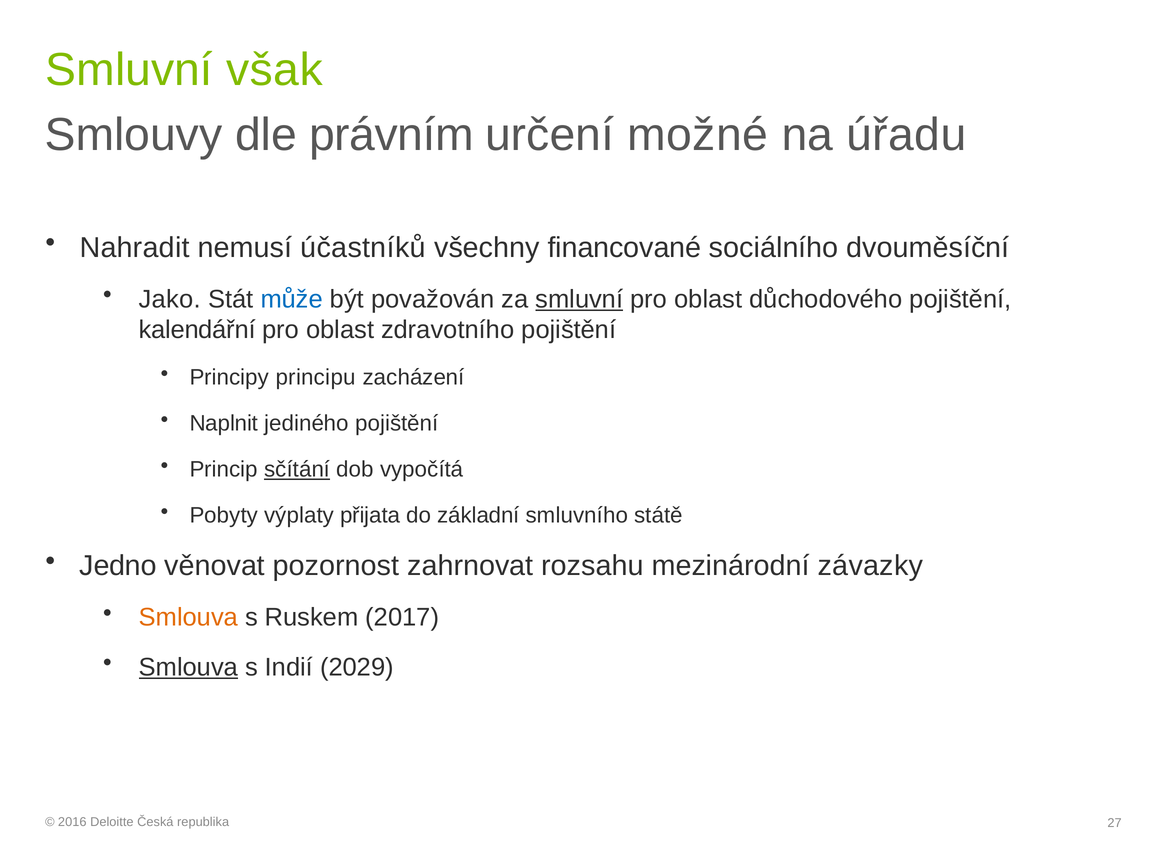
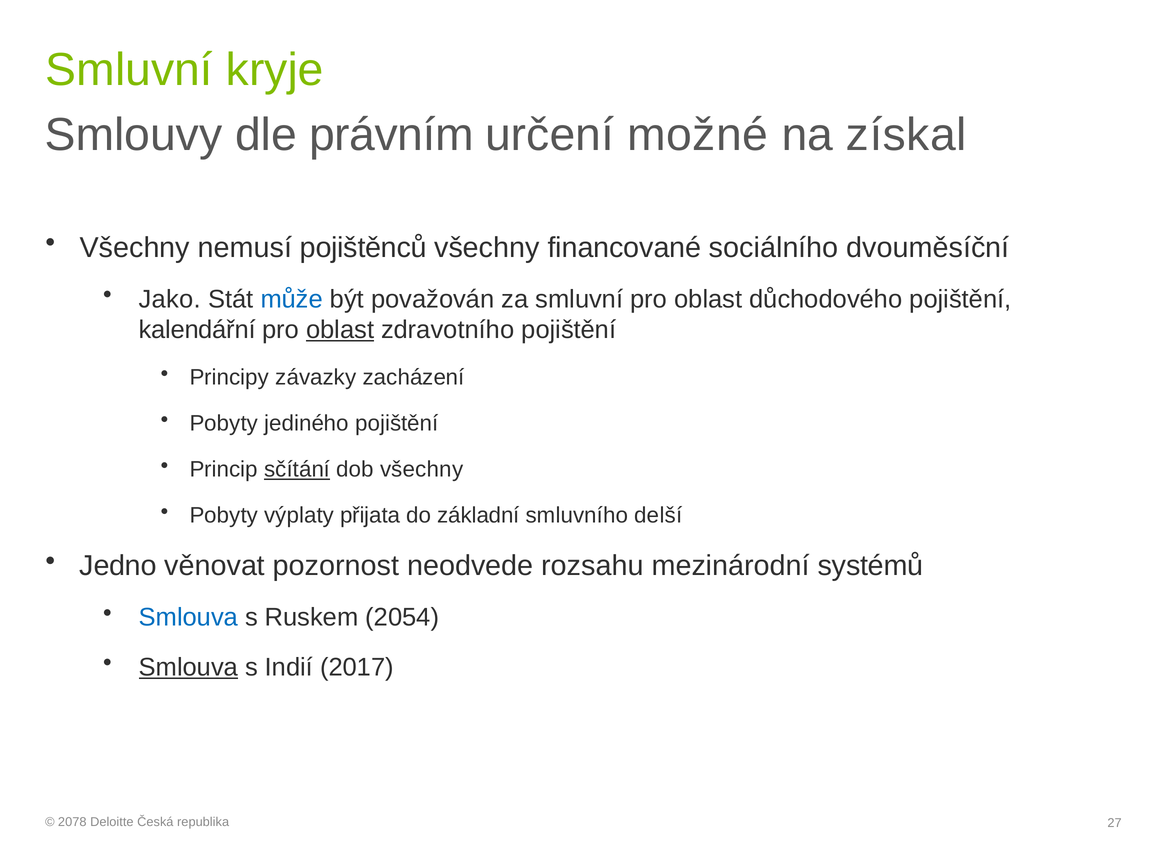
však: však -> kryje
úřadu: úřadu -> získal
Nahradit at (135, 248): Nahradit -> Všechny
účastníků: účastníků -> pojištěnců
smluvní at (579, 299) underline: present -> none
oblast at (340, 330) underline: none -> present
principu: principu -> závazky
Naplnit at (224, 424): Naplnit -> Pobyty
dob vypočítá: vypočítá -> všechny
státě: státě -> delší
zahrnovat: zahrnovat -> neodvede
závazky: závazky -> systémů
Smlouva at (189, 618) colour: orange -> blue
2017: 2017 -> 2054
2029: 2029 -> 2017
2016: 2016 -> 2078
